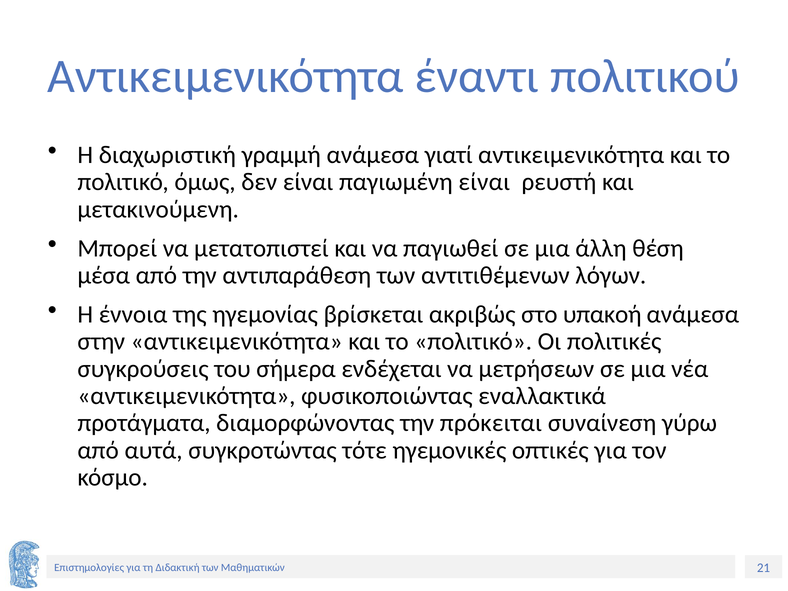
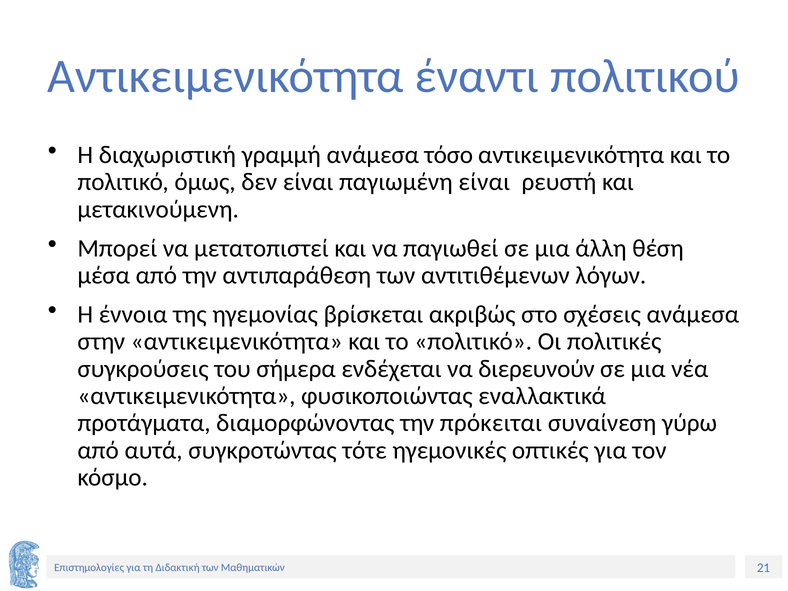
γιατί: γιατί -> τόσο
υπακοή: υπακοή -> σχέσεις
μετρήσεων: μετρήσεων -> διερευνούν
